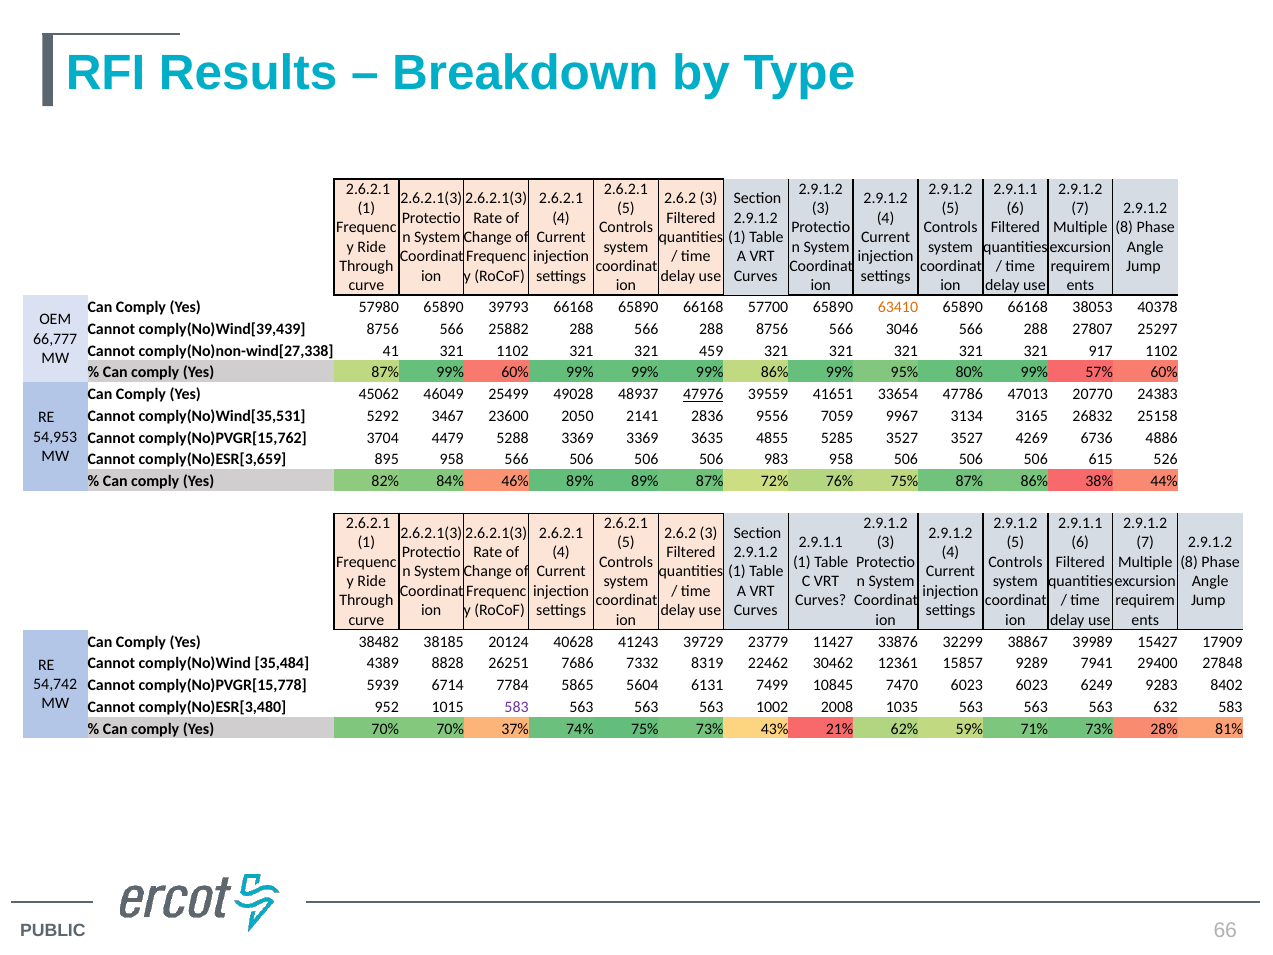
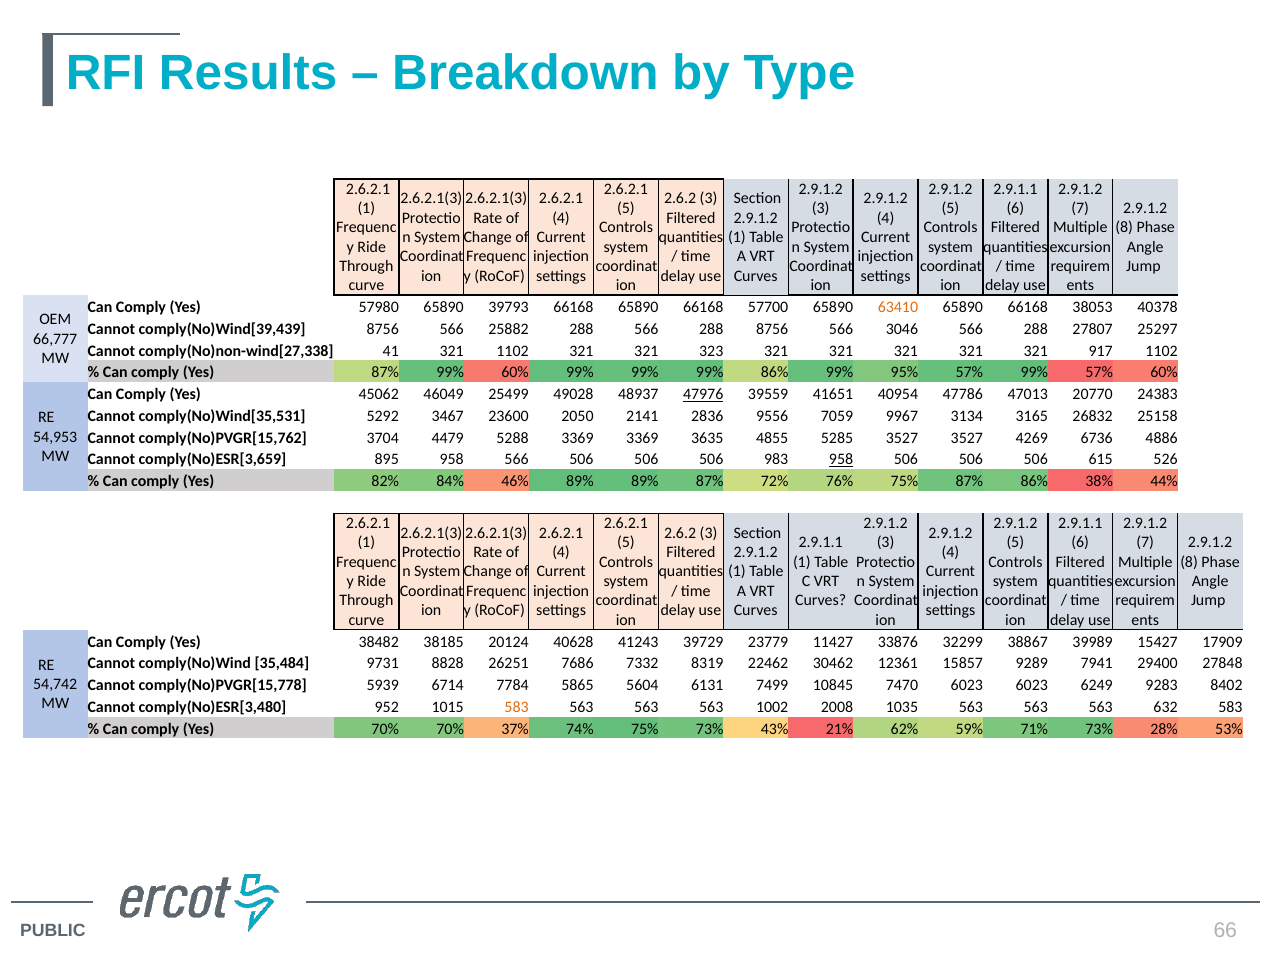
459: 459 -> 323
95% 80%: 80% -> 57%
33654: 33654 -> 40954
958 at (841, 460) underline: none -> present
4389: 4389 -> 9731
583 at (517, 707) colour: purple -> orange
81%: 81% -> 53%
